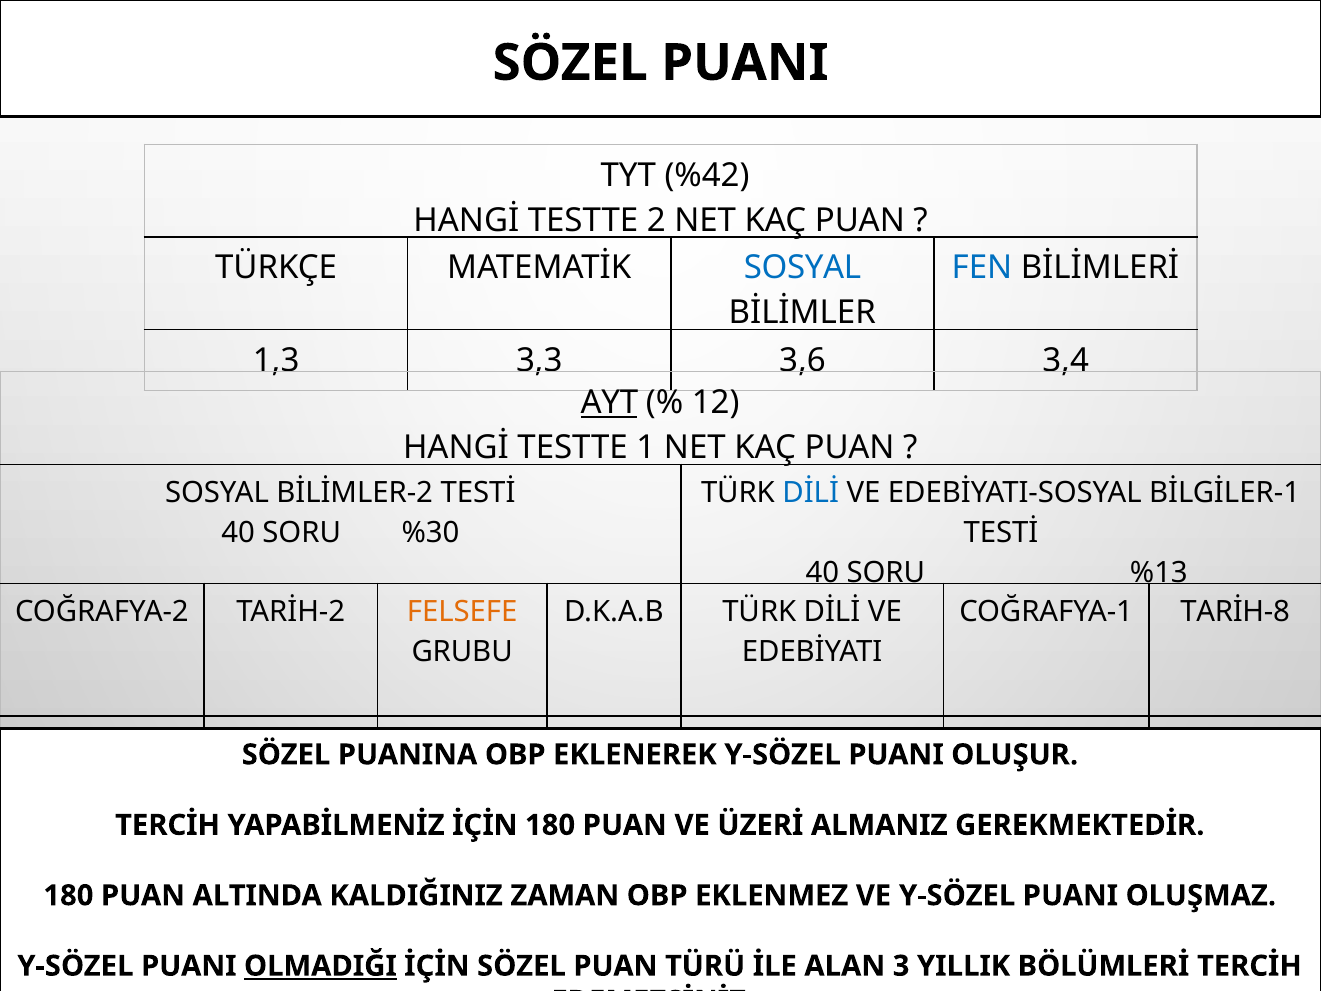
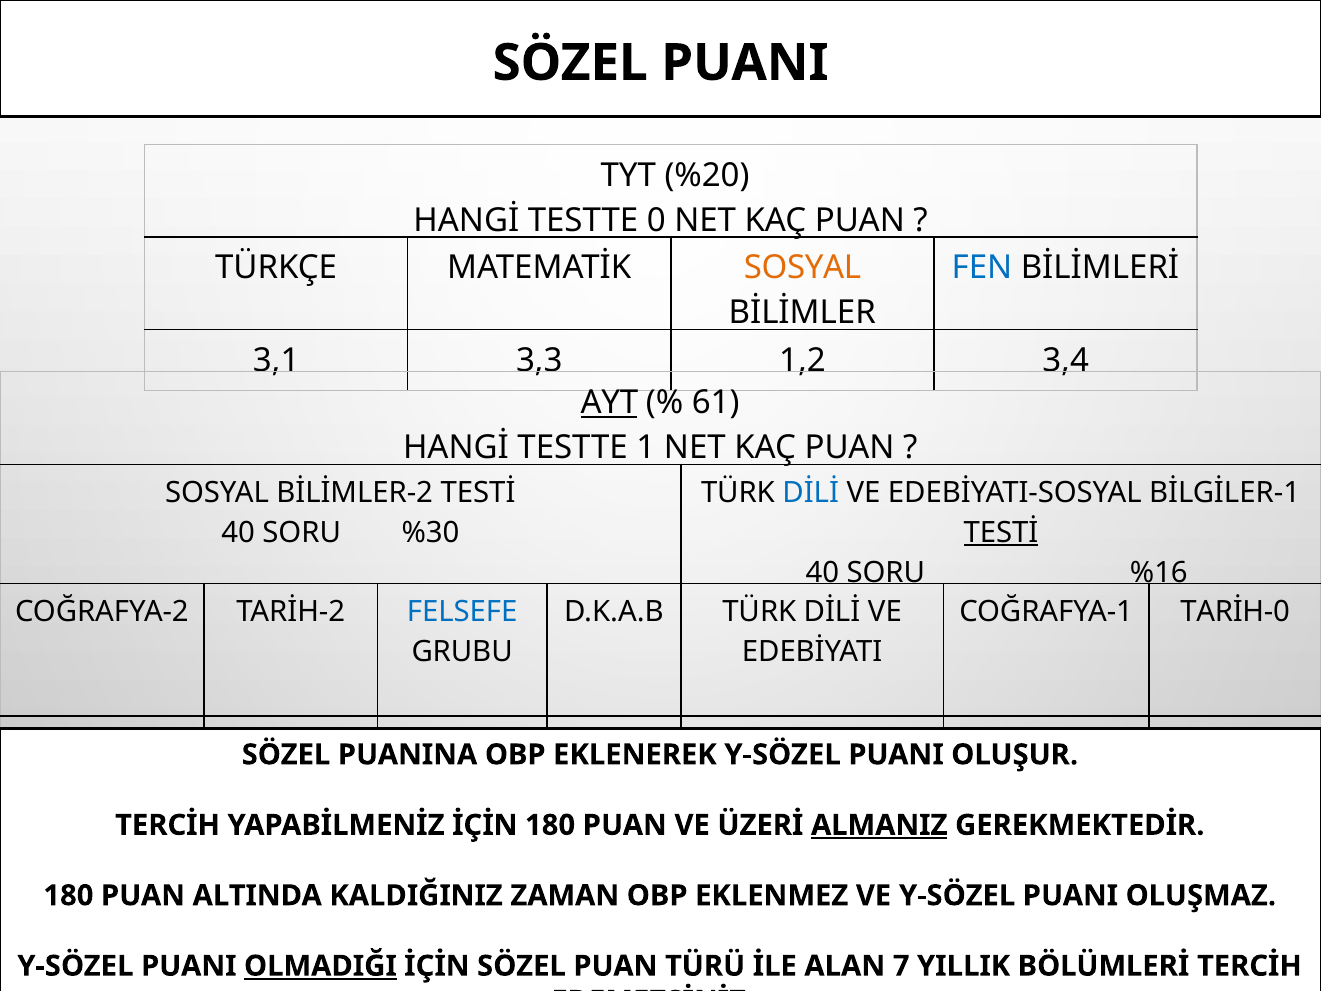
%42: %42 -> %20
2: 2 -> 0
SOSYAL at (803, 268) colour: blue -> orange
1,3: 1,3 -> 3,1
3,6: 3,6 -> 1,2
12: 12 -> 61
TESTİ at (1001, 532) underline: none -> present
%13: %13 -> %16
FELSEFE colour: orange -> blue
TARİH-8: TARİH-8 -> TARİH-0
ALMANIZ underline: none -> present
ALAN 3: 3 -> 7
